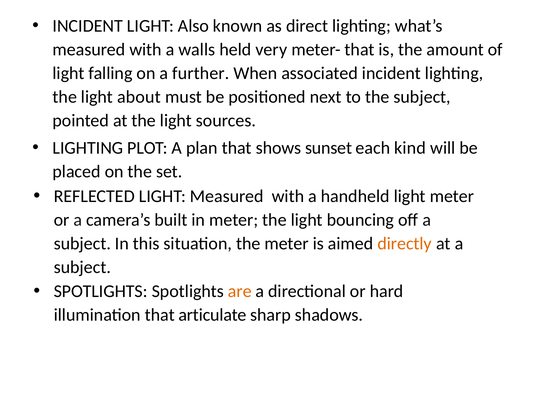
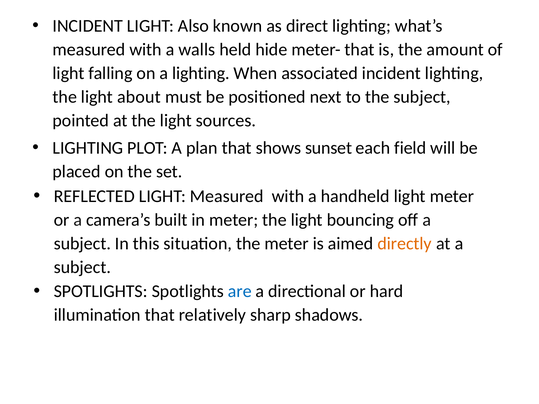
very: very -> hide
a further: further -> lighting
kind: kind -> field
are colour: orange -> blue
articulate: articulate -> relatively
